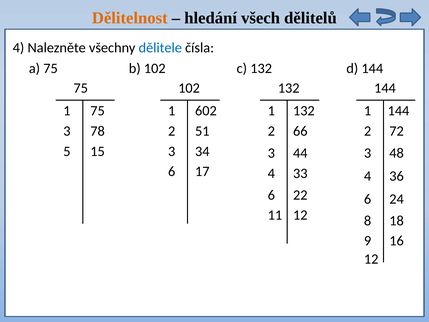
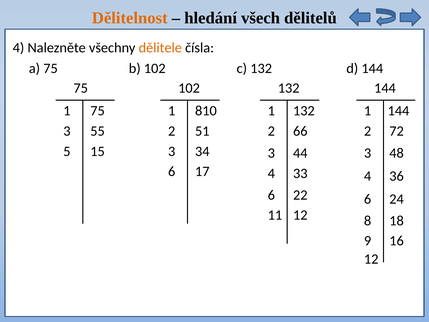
dělitele colour: blue -> orange
602: 602 -> 810
78: 78 -> 55
